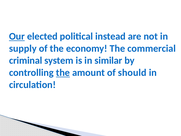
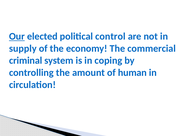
instead: instead -> control
similar: similar -> coping
the at (63, 72) underline: present -> none
should: should -> human
